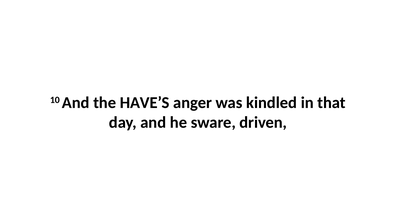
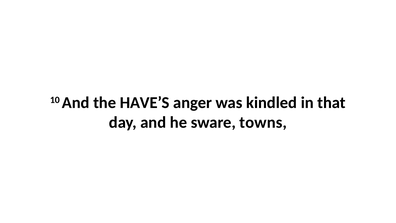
driven: driven -> towns
